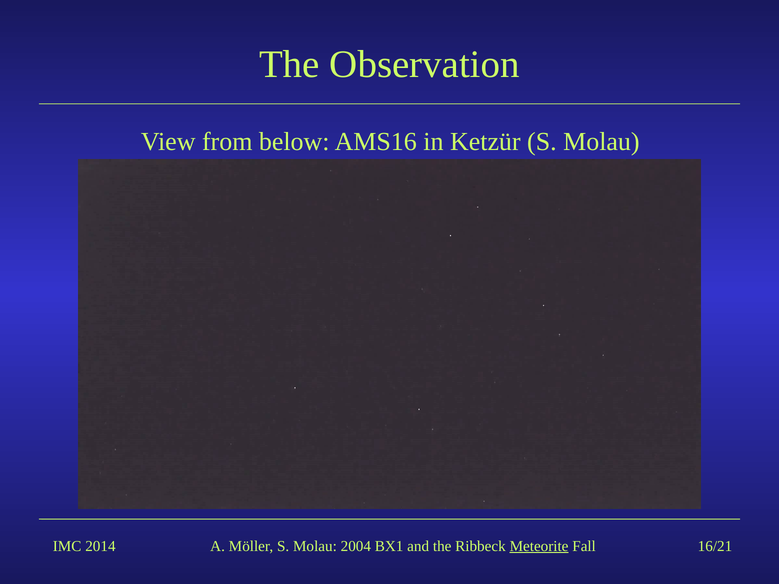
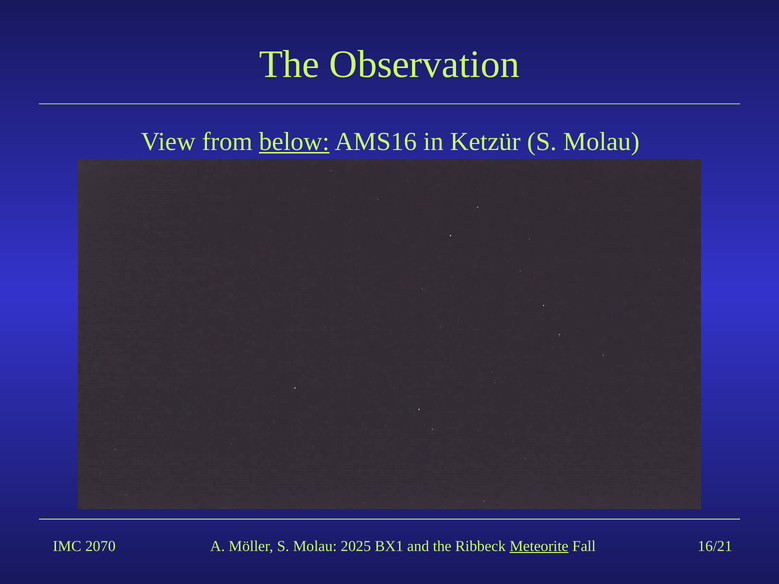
below underline: none -> present
2014: 2014 -> 2070
2004: 2004 -> 2025
